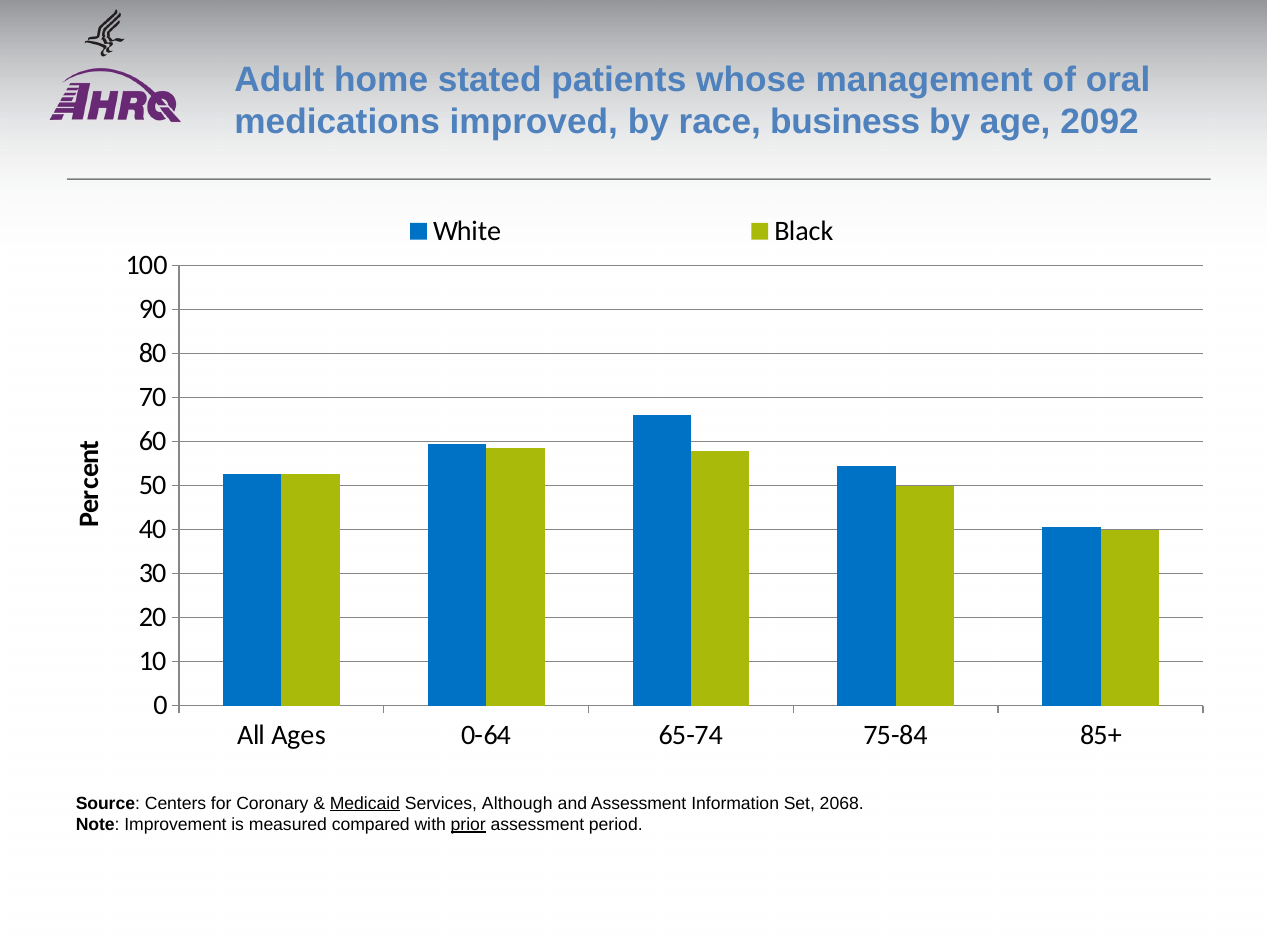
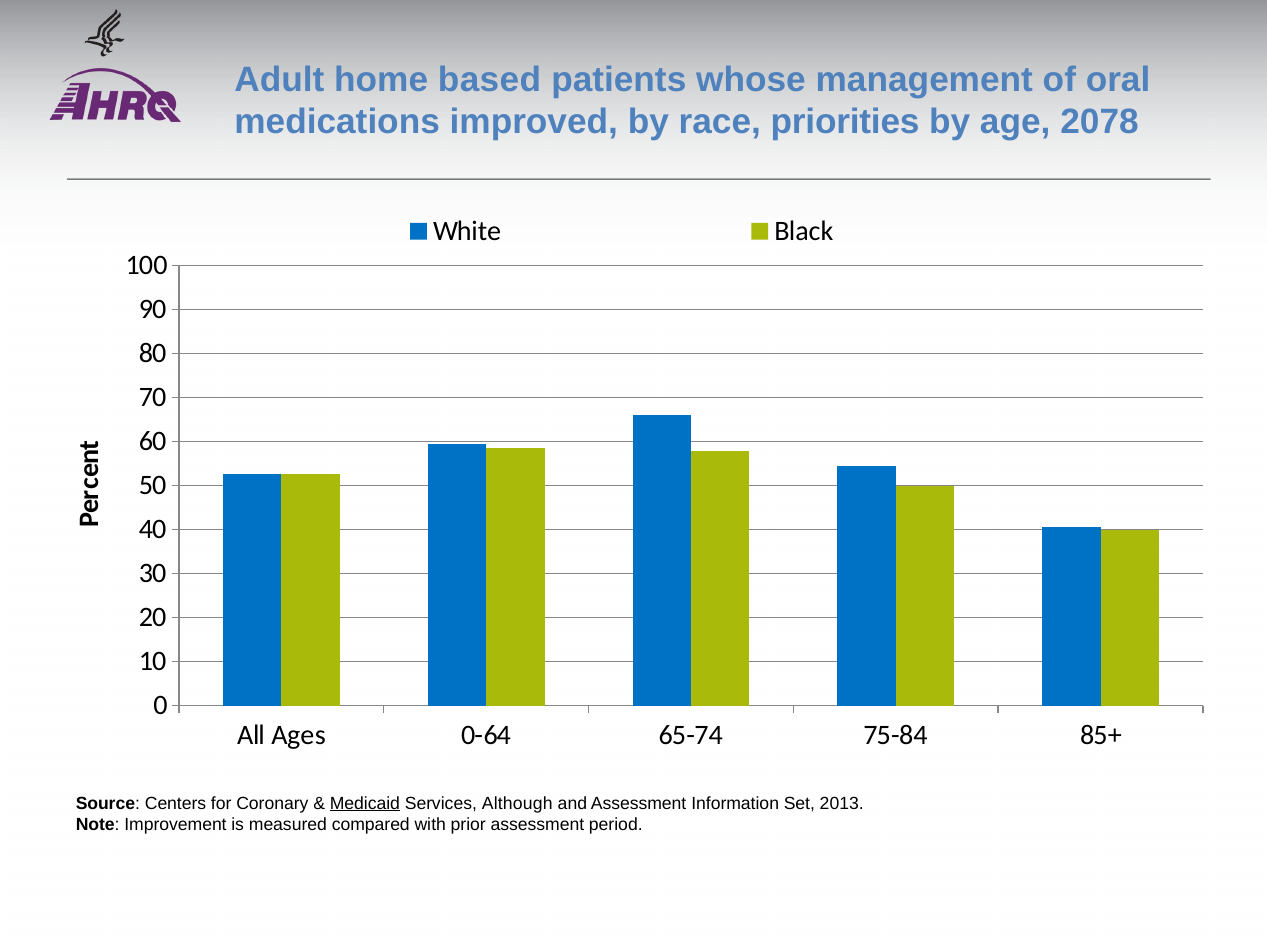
stated: stated -> based
business: business -> priorities
2092: 2092 -> 2078
2068: 2068 -> 2013
prior underline: present -> none
